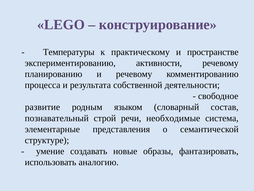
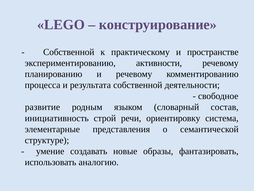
Температуры at (69, 52): Температуры -> Собственной
познавательный: познавательный -> инициативность
необходимые: необходимые -> ориентировку
